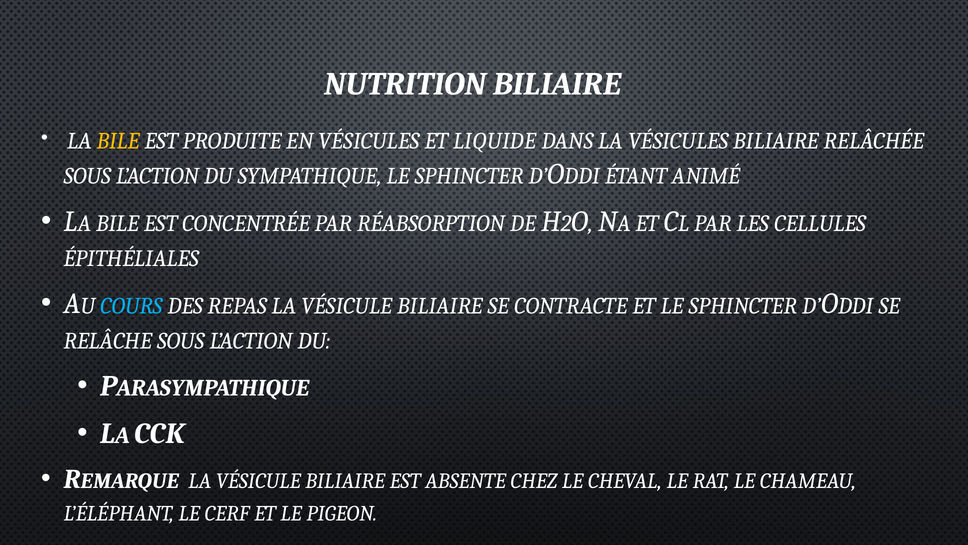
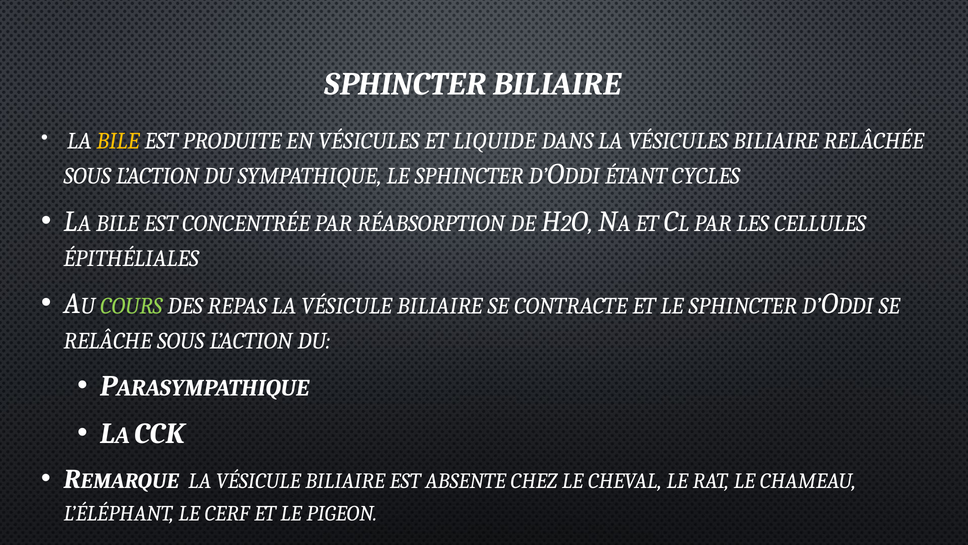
NUTRITION at (405, 84): NUTRITION -> SPHINCTER
ANIMÉ: ANIMÉ -> CYCLES
COURS colour: light blue -> light green
